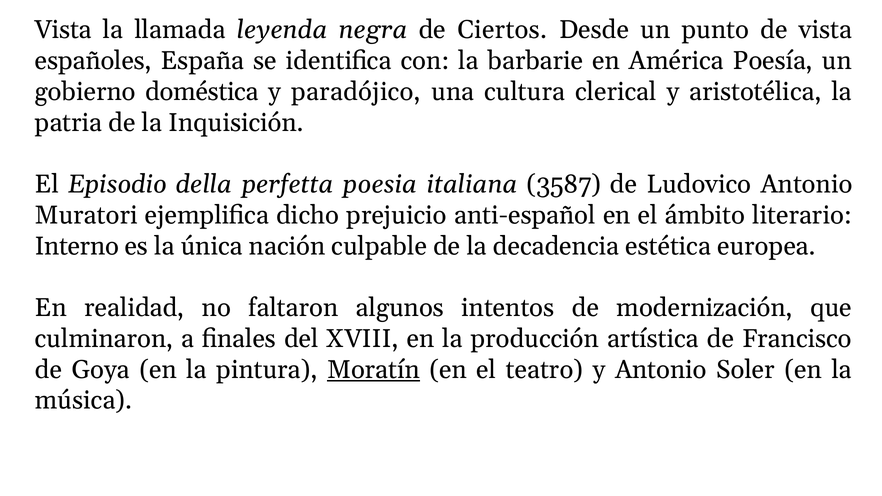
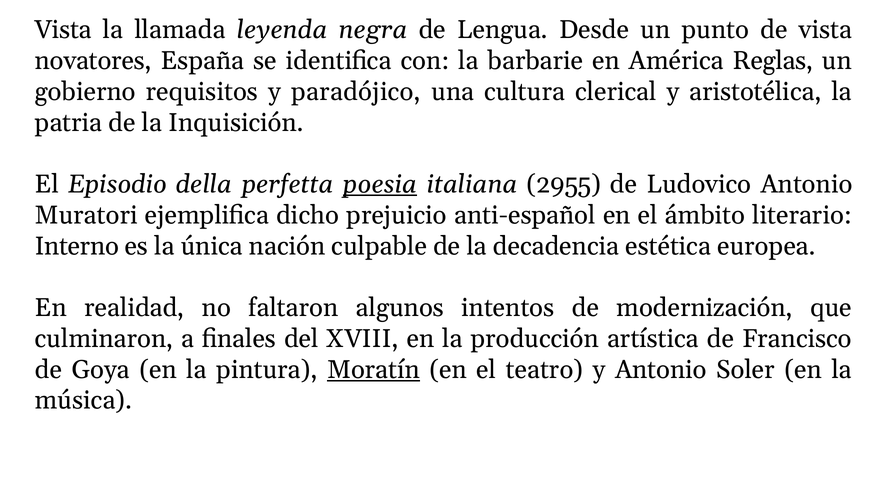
Ciertos: Ciertos -> Lengua
españoles: españoles -> novatores
Poesía: Poesía -> Reglas
doméstica: doméstica -> requisitos
poesia underline: none -> present
3587: 3587 -> 2955
